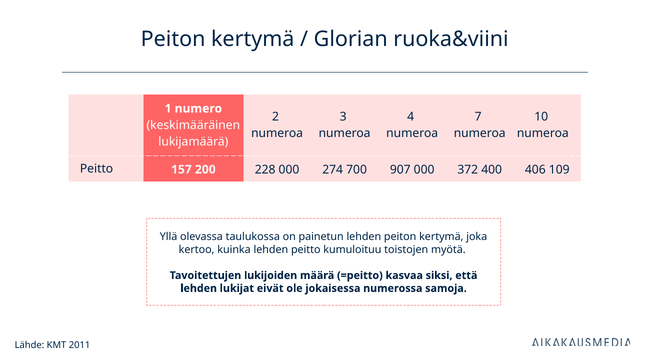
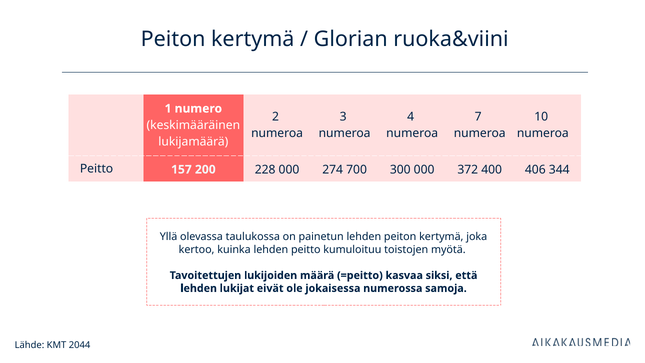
907: 907 -> 300
109: 109 -> 344
2011: 2011 -> 2044
